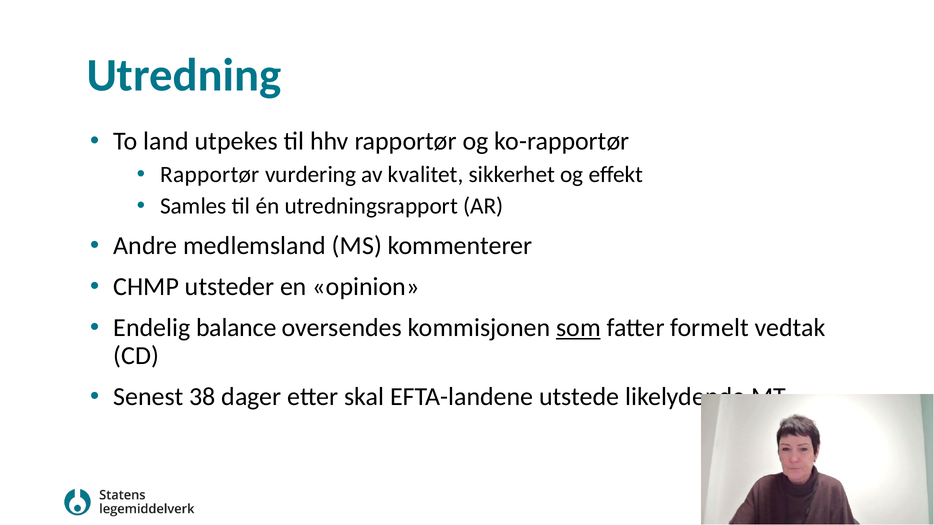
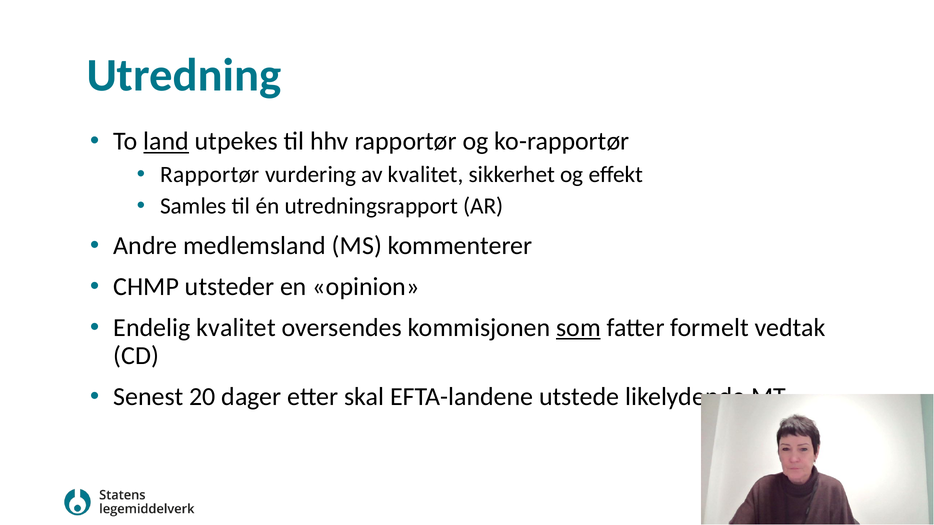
land underline: none -> present
Endelig balance: balance -> kvalitet
38: 38 -> 20
